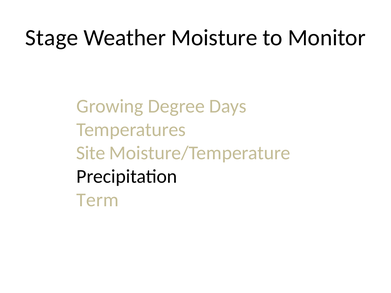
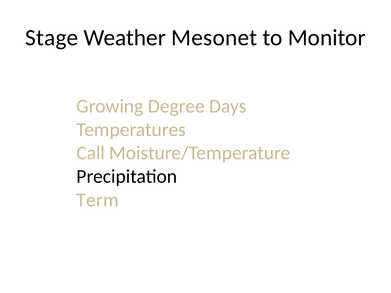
Moisture: Moisture -> Mesonet
Site: Site -> Call
